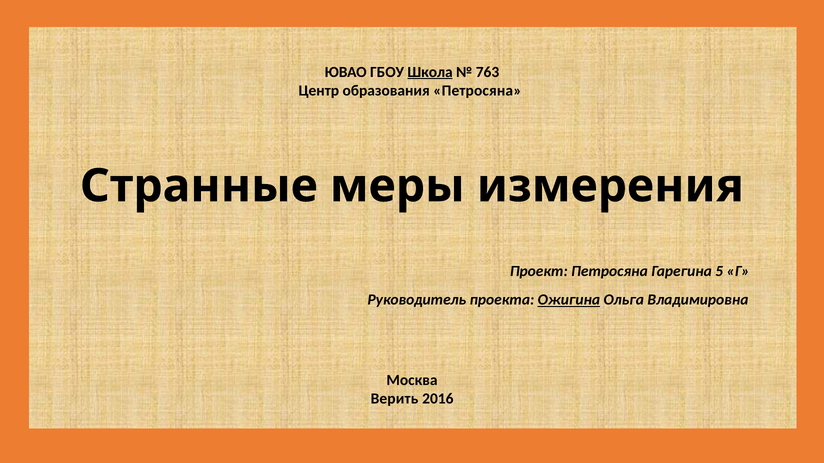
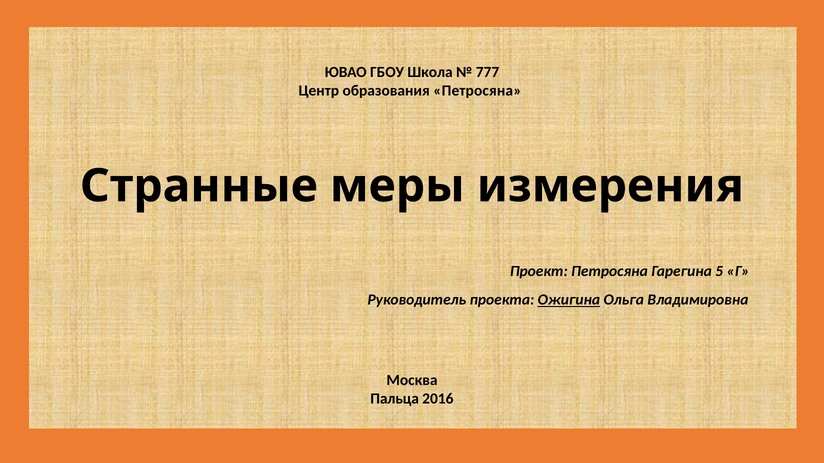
Школа underline: present -> none
763: 763 -> 777
Верить: Верить -> Пальца
